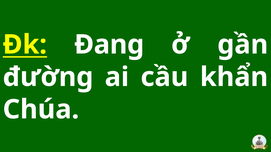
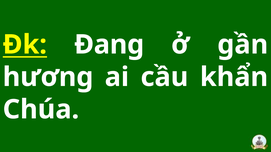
đường: đường -> hương
